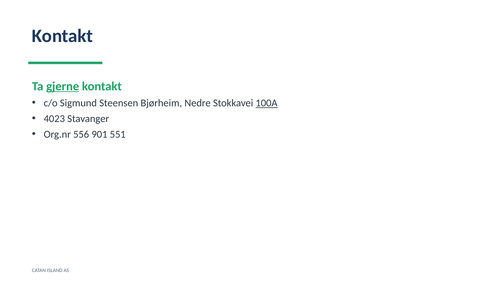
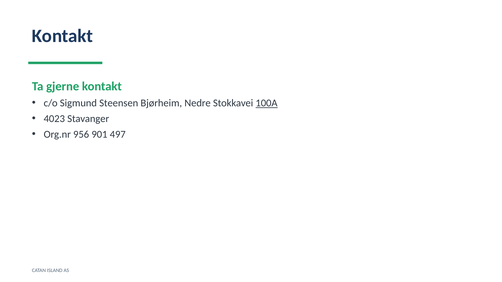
gjerne underline: present -> none
556: 556 -> 956
551: 551 -> 497
